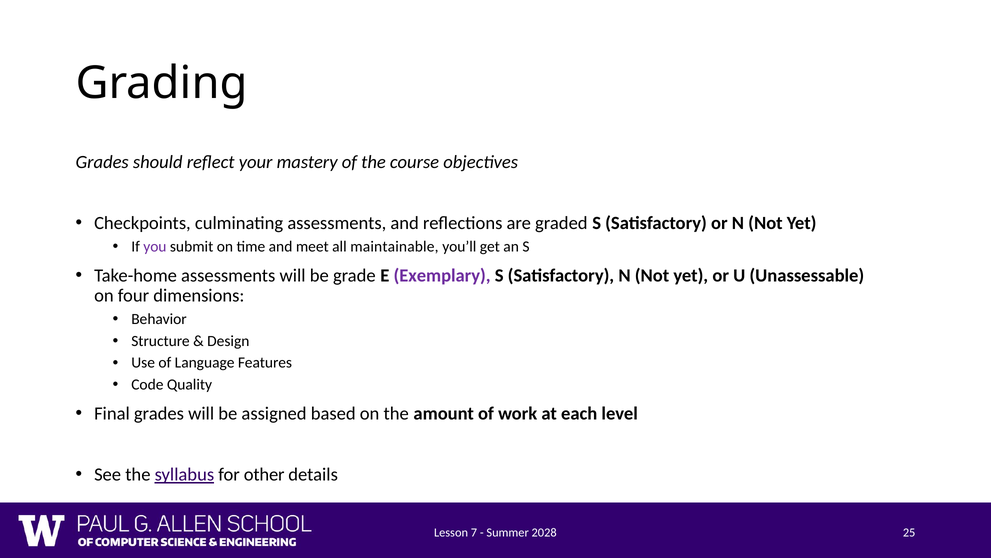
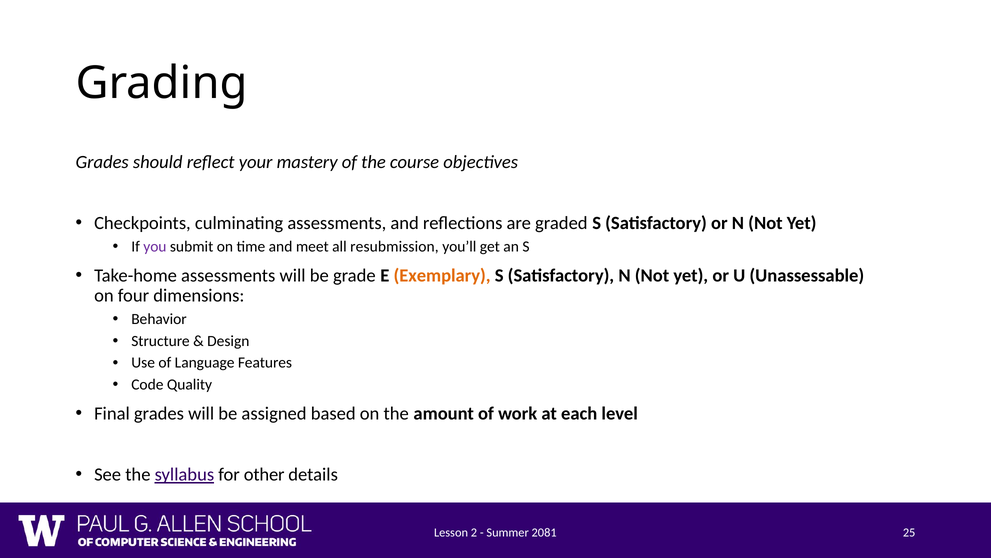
maintainable: maintainable -> resubmission
Exemplary colour: purple -> orange
7: 7 -> 2
2028: 2028 -> 2081
